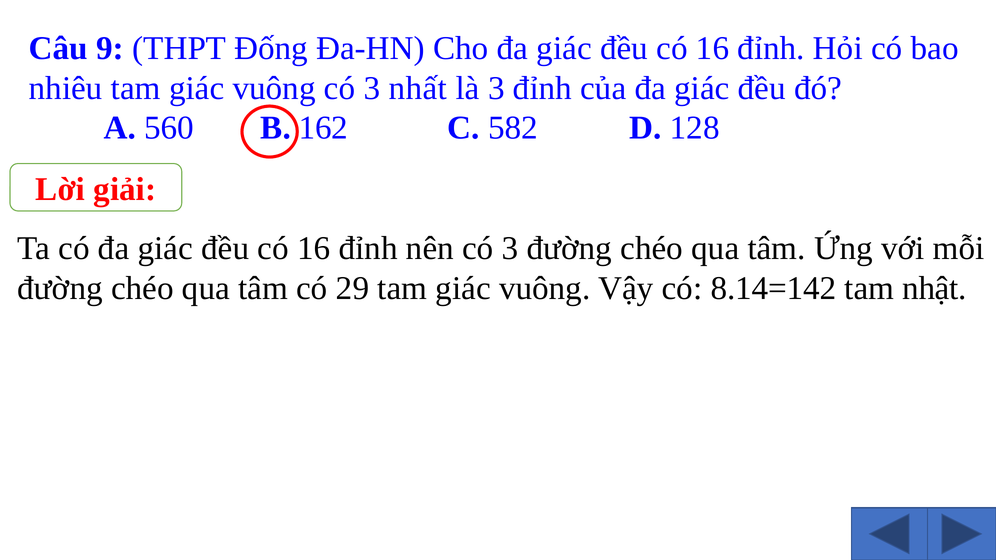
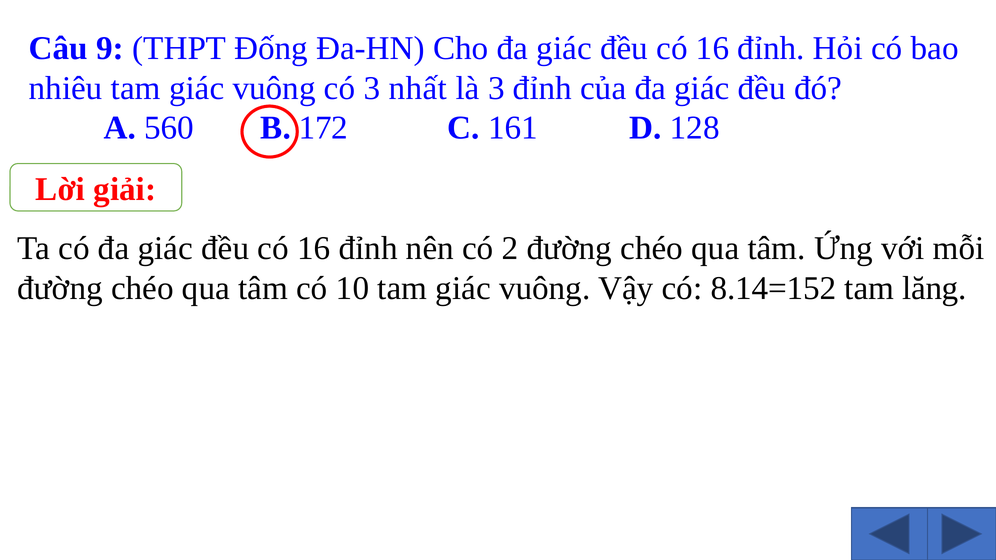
162: 162 -> 172
582: 582 -> 161
nên có 3: 3 -> 2
29: 29 -> 10
8.14=142: 8.14=142 -> 8.14=152
nhật: nhật -> lăng
